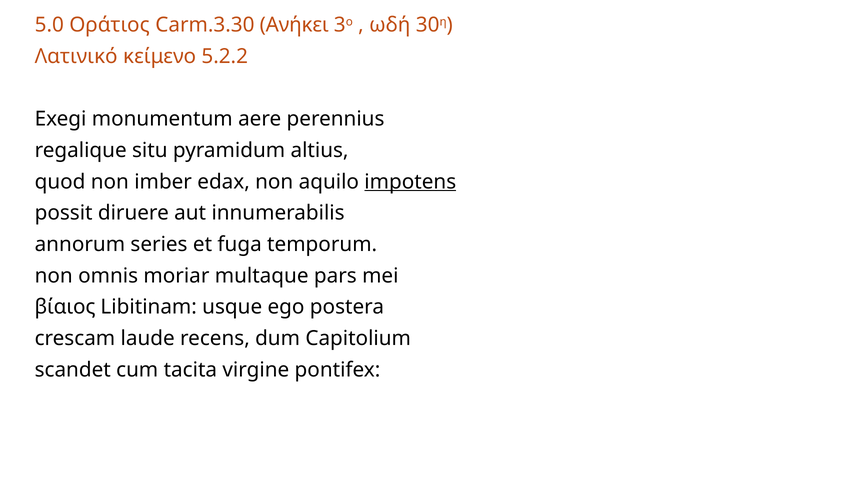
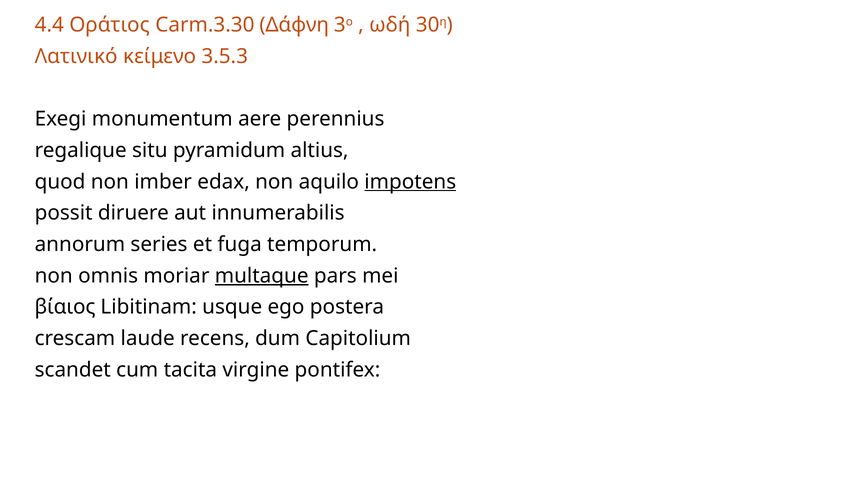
5.0: 5.0 -> 4.4
Ανήκει: Ανήκει -> Δάφνη
5.2.2: 5.2.2 -> 3.5.3
multaque underline: none -> present
